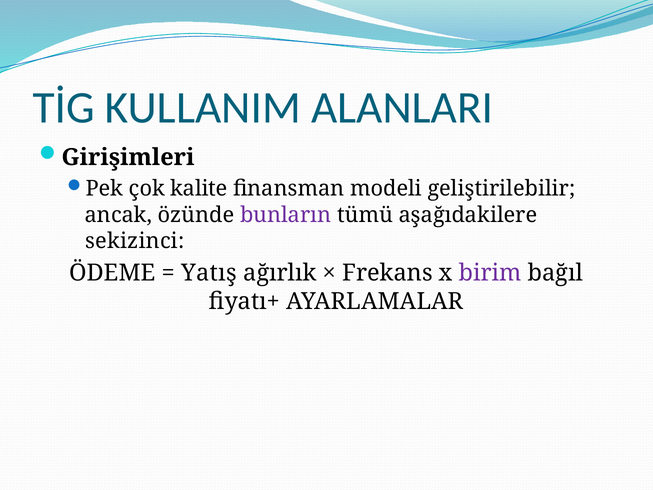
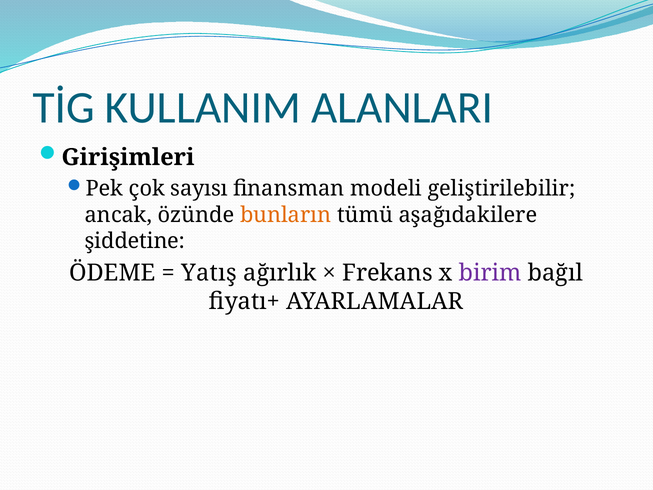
kalite: kalite -> sayısı
bunların colour: purple -> orange
sekizinci: sekizinci -> şiddetine
